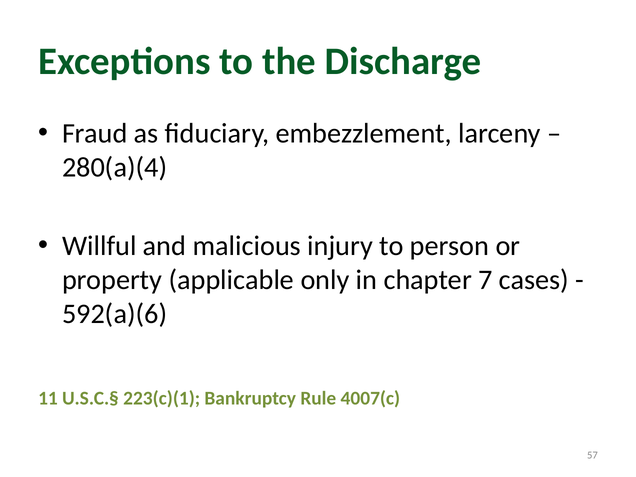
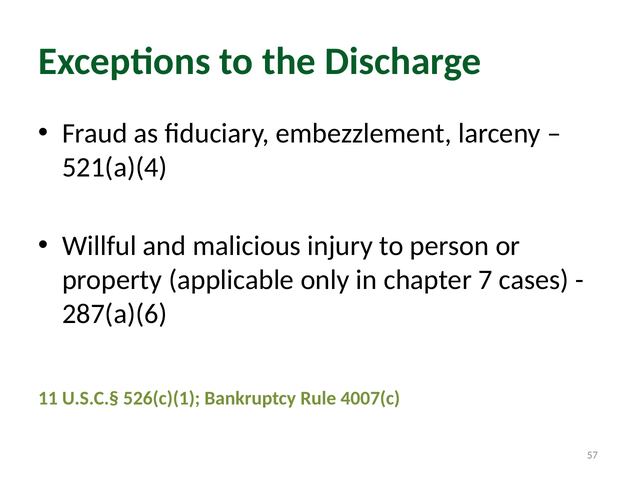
280(a)(4: 280(a)(4 -> 521(a)(4
592(a)(6: 592(a)(6 -> 287(a)(6
223(c)(1: 223(c)(1 -> 526(c)(1
